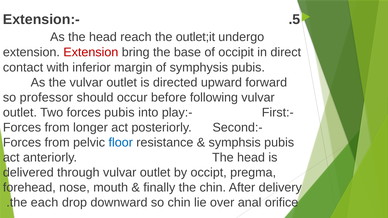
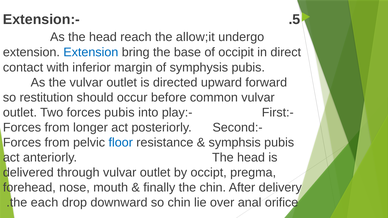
outlet;it: outlet;it -> allow;it
Extension at (91, 52) colour: red -> blue
professor: professor -> restitution
following: following -> common
